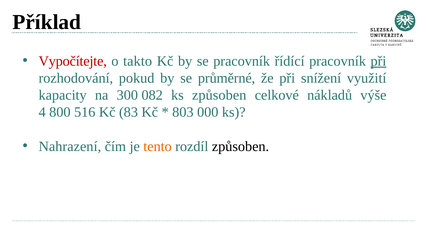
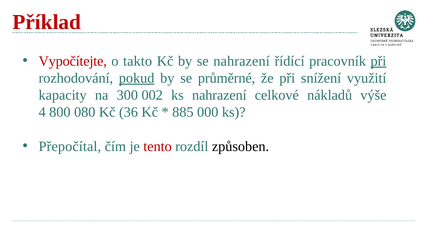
Příklad colour: black -> red
se pracovník: pracovník -> nahrazení
pokud underline: none -> present
082: 082 -> 002
ks způsoben: způsoben -> nahrazení
516: 516 -> 080
83: 83 -> 36
803: 803 -> 885
Nahrazení: Nahrazení -> Přepočítal
tento colour: orange -> red
